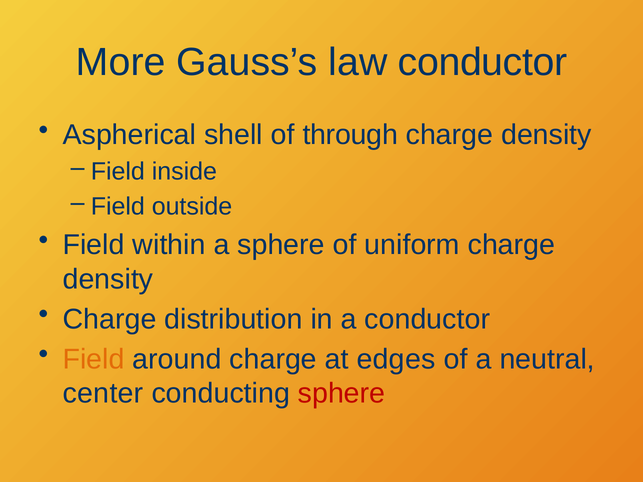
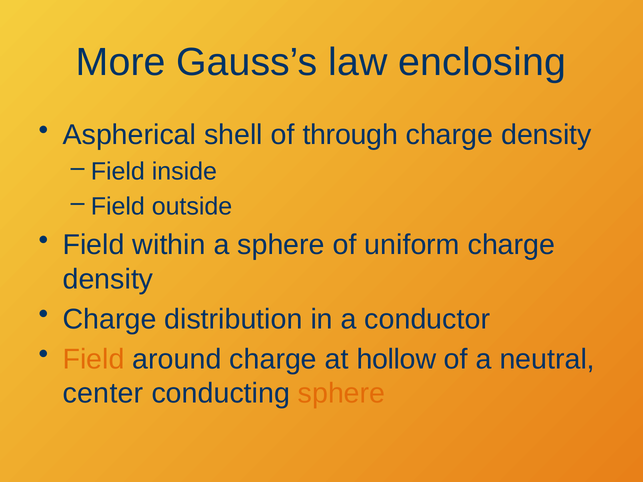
law conductor: conductor -> enclosing
edges: edges -> hollow
sphere at (342, 394) colour: red -> orange
